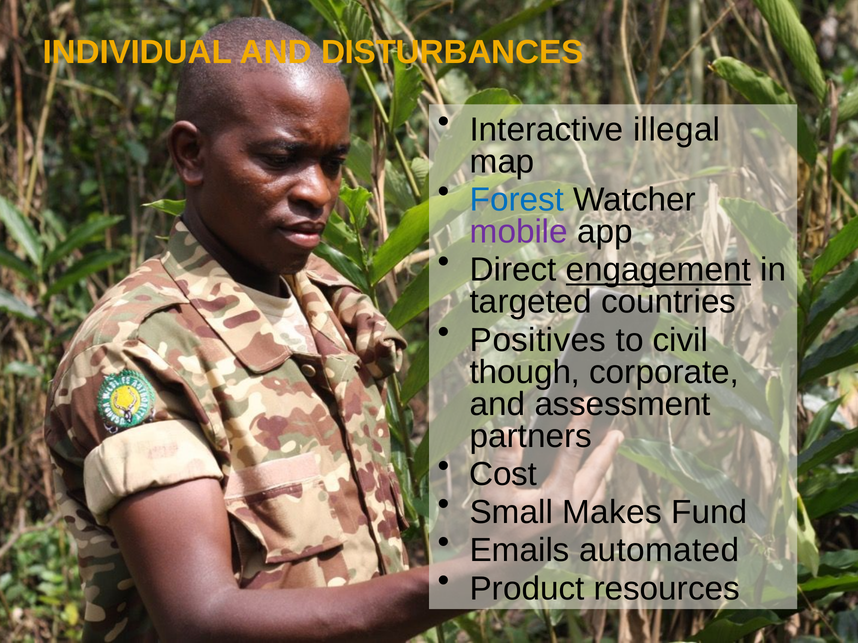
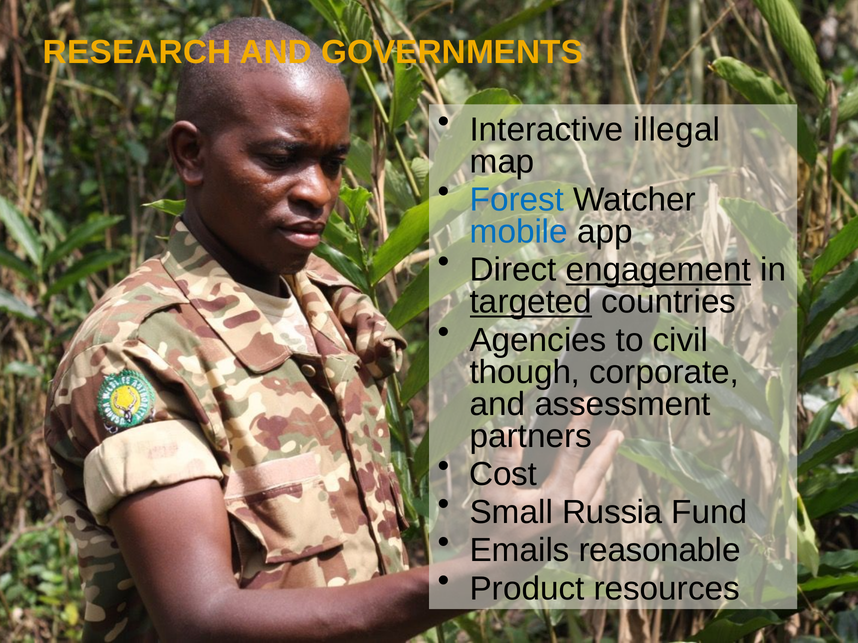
INDIVIDUAL: INDIVIDUAL -> RESEARCH
DISTURBANCES: DISTURBANCES -> GOVERNMENTS
mobile colour: purple -> blue
targeted underline: none -> present
Positives: Positives -> Agencies
Makes: Makes -> Russia
automated: automated -> reasonable
